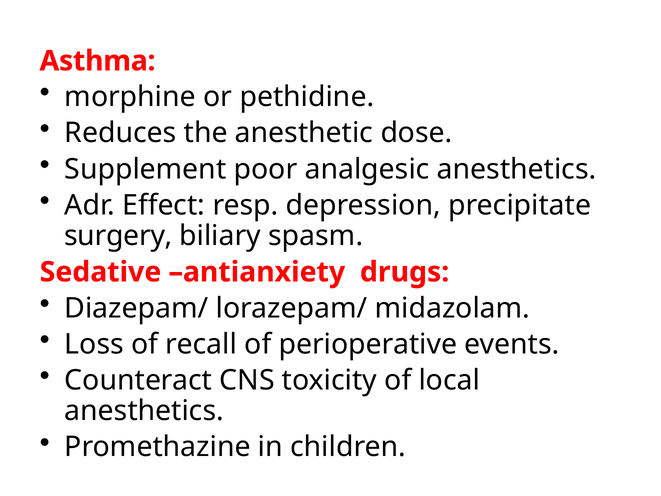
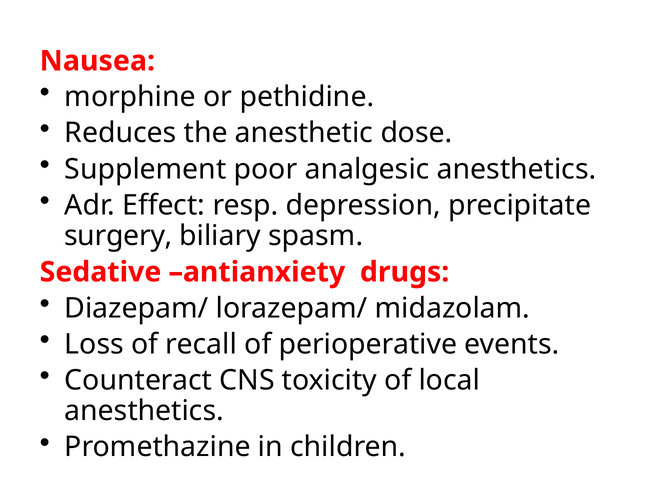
Asthma: Asthma -> Nausea
